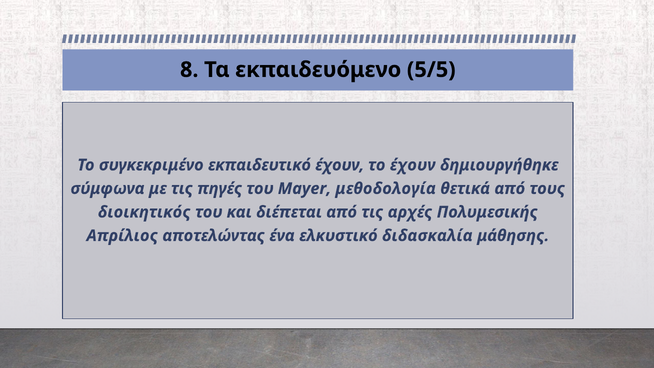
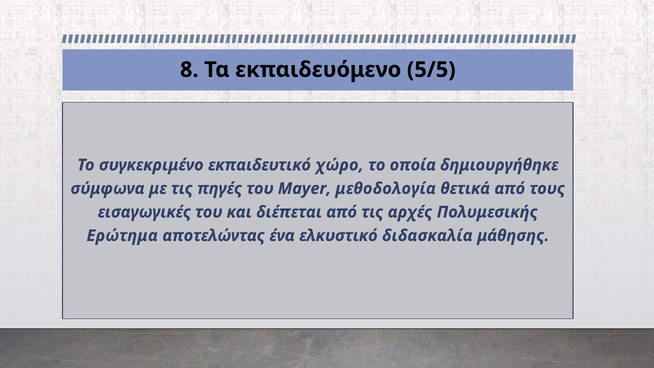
εκπαιδευτικό έχουν: έχουν -> χώρο
το έχουν: έχουν -> οποία
διοικητικός: διοικητικός -> εισαγωγικές
Απρίλιος: Απρίλιος -> Ερώτημα
